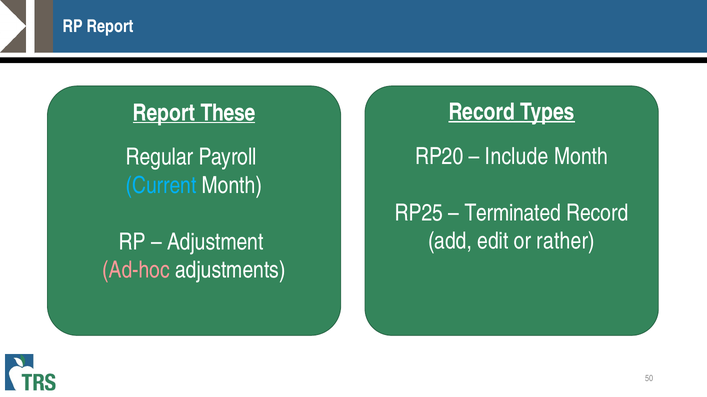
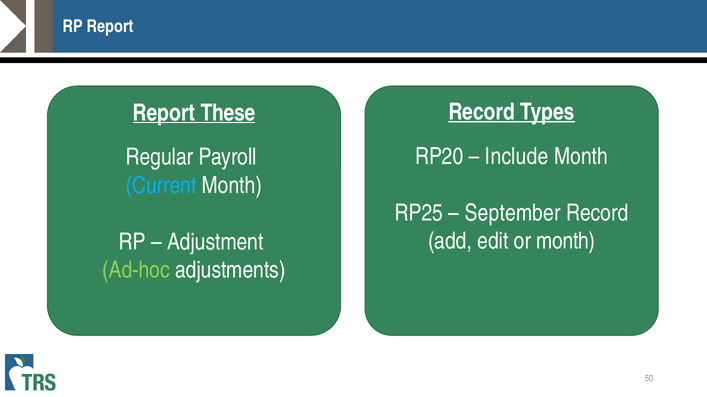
Terminated: Terminated -> September
or rather: rather -> month
Ad-hoc colour: pink -> light green
